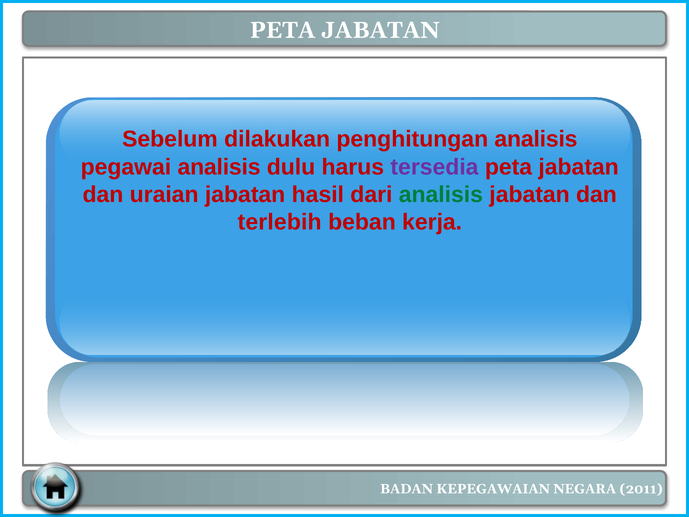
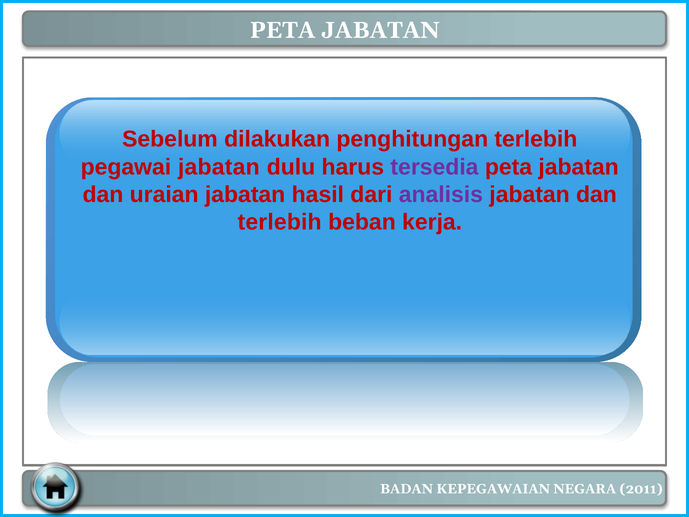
penghitungan analisis: analisis -> terlebih
pegawai analisis: analisis -> jabatan
analisis at (441, 194) colour: green -> purple
